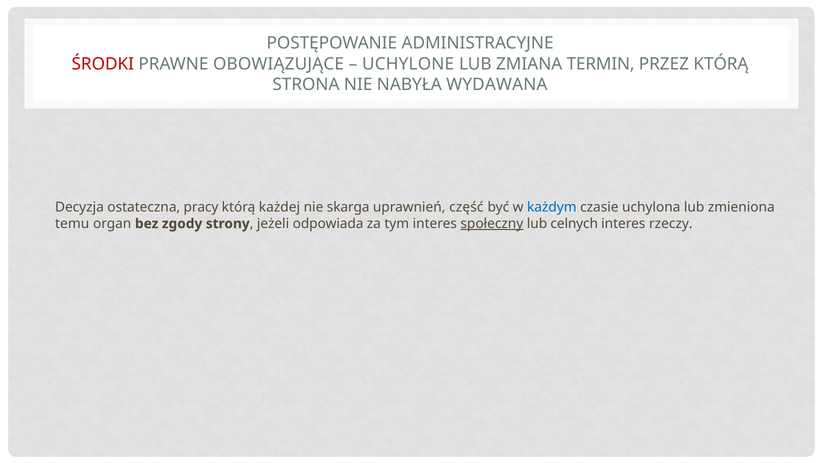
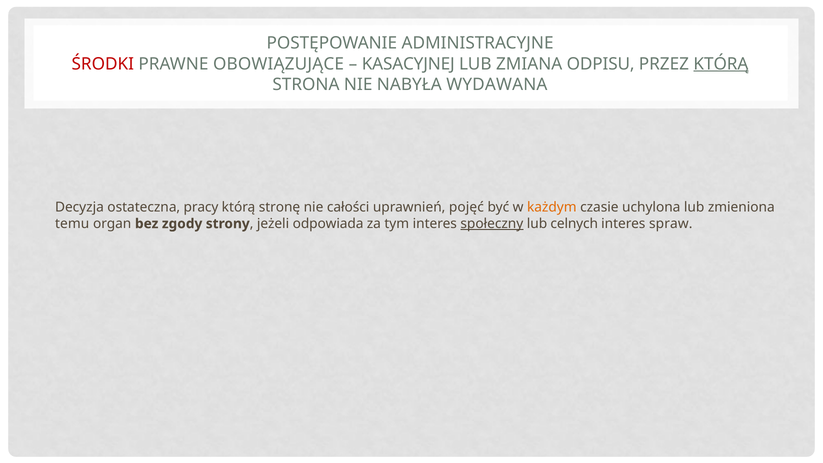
UCHYLONE: UCHYLONE -> KASACYJNEJ
TERMIN: TERMIN -> ODPISU
KTÓRĄ at (721, 64) underline: none -> present
każdej: każdej -> stronę
skarga: skarga -> całości
część: część -> pojęć
każdym colour: blue -> orange
rzeczy: rzeczy -> spraw
